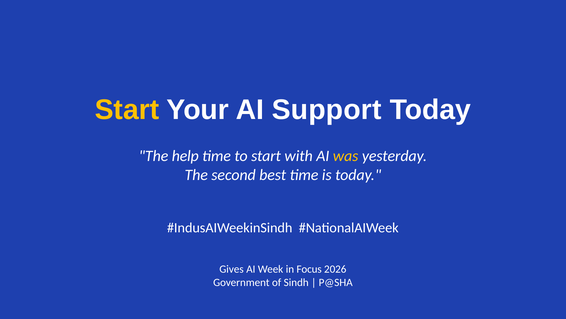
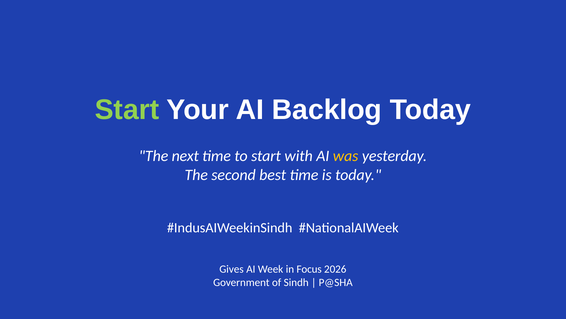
Start at (127, 109) colour: yellow -> light green
Support: Support -> Backlog
help: help -> next
